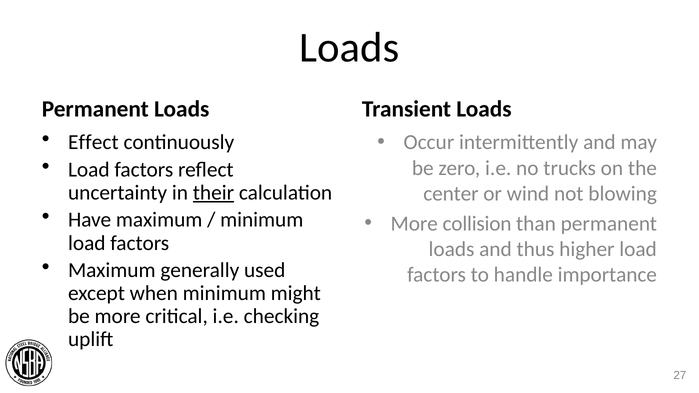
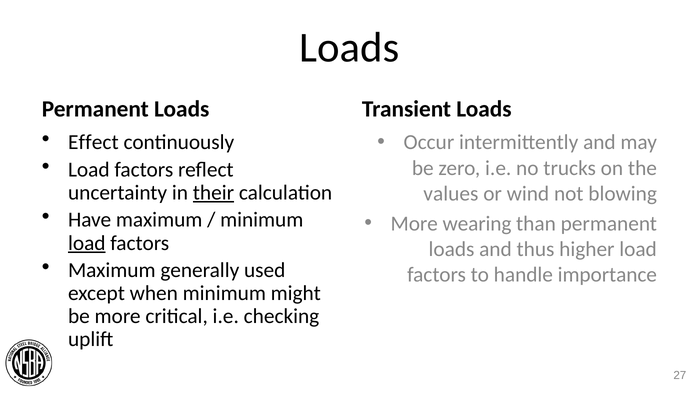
center: center -> values
collision: collision -> wearing
load at (87, 243) underline: none -> present
